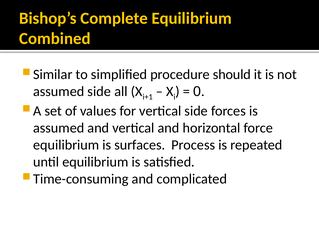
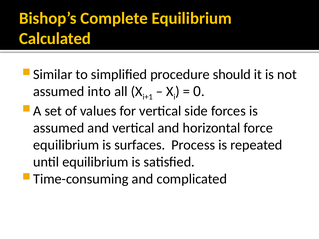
Combined: Combined -> Calculated
assumed side: side -> into
